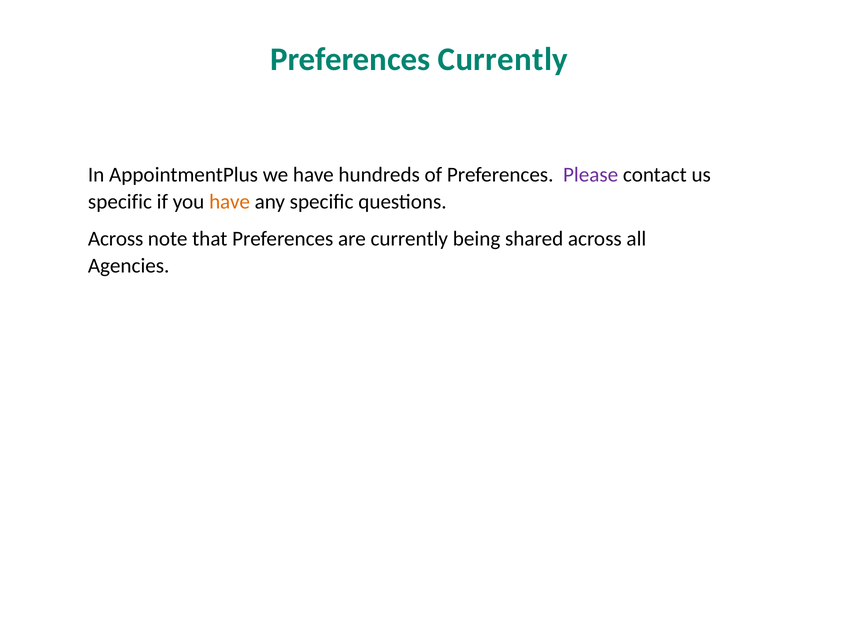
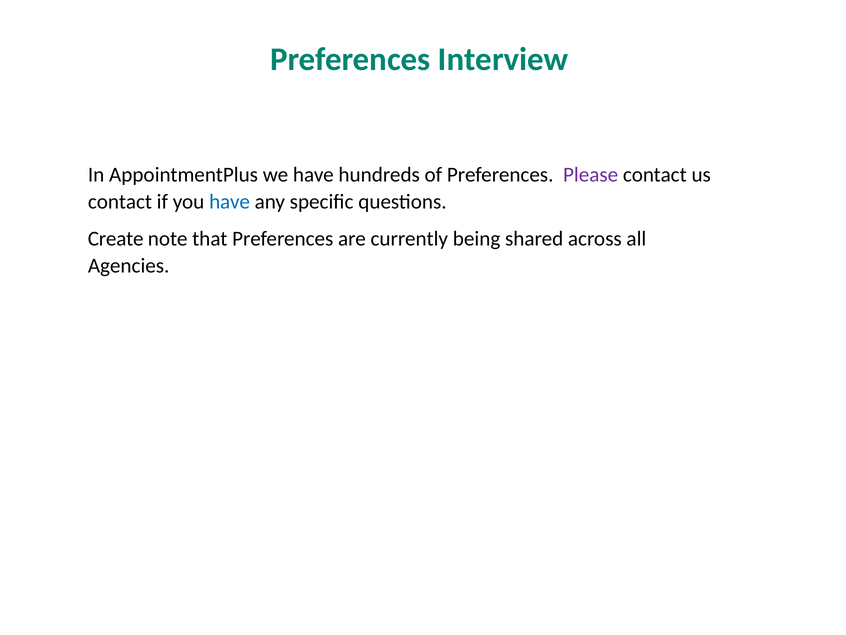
Preferences Currently: Currently -> Interview
specific at (120, 202): specific -> contact
have at (230, 202) colour: orange -> blue
Across at (116, 238): Across -> Create
